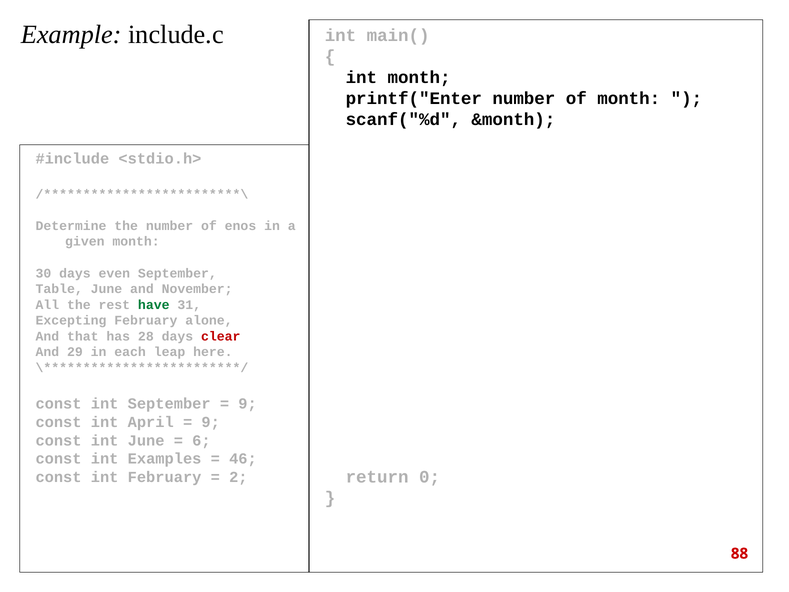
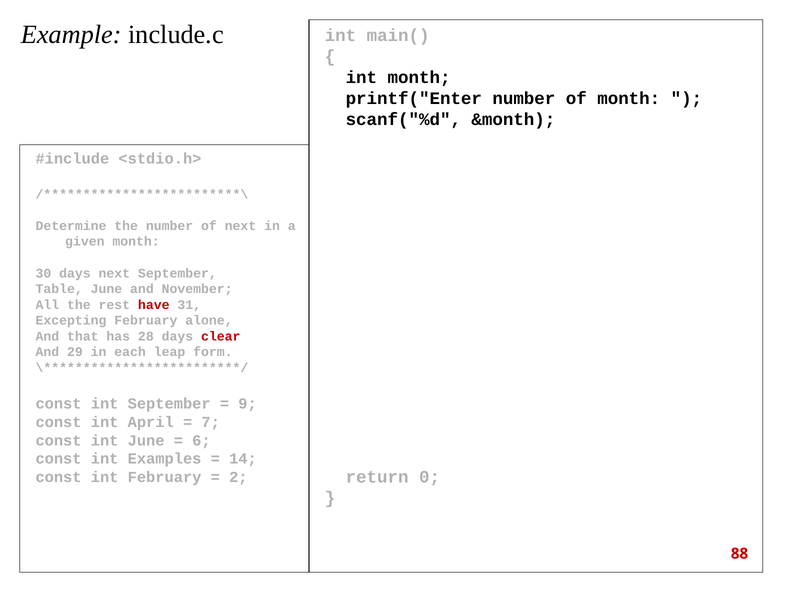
of enos: enos -> next
days even: even -> next
have colour: green -> red
here: here -> form
9 at (211, 422): 9 -> 7
46: 46 -> 14
